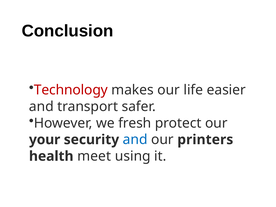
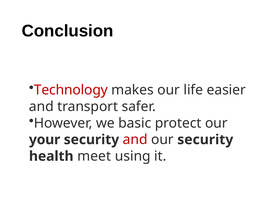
fresh: fresh -> basic
and at (135, 140) colour: blue -> red
our printers: printers -> security
